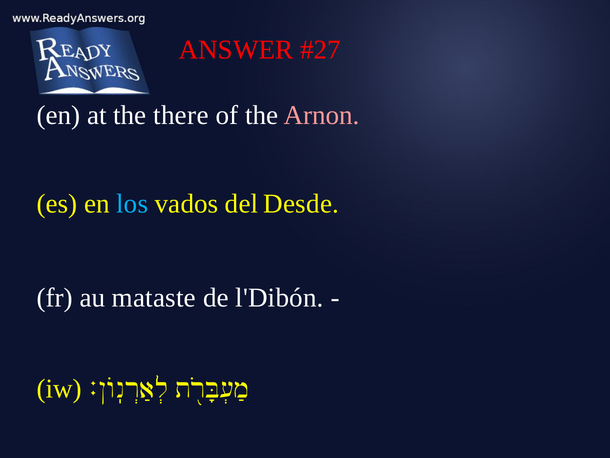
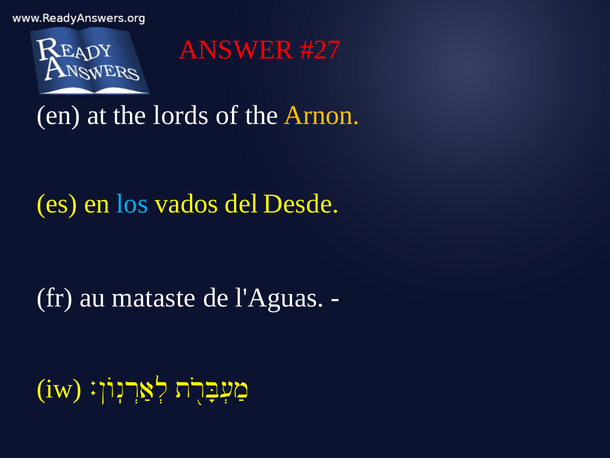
there: there -> lords
Arnon colour: pink -> yellow
l'Dibón: l'Dibón -> l'Aguas
